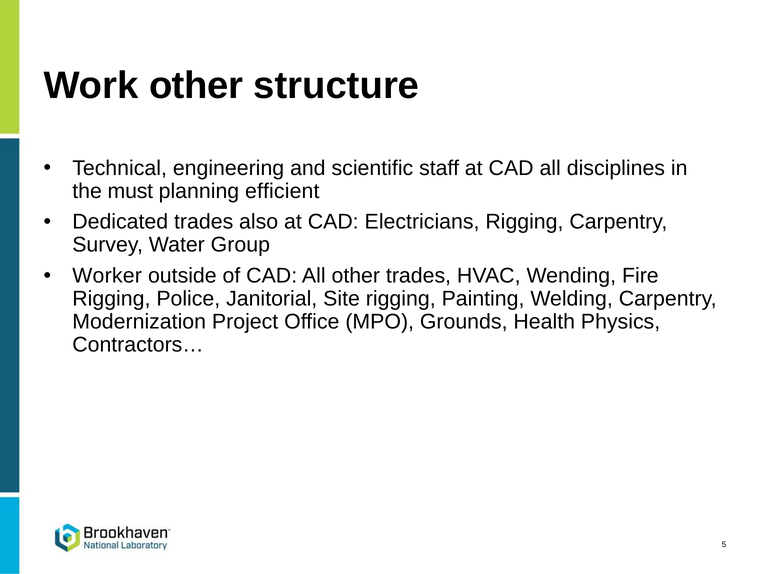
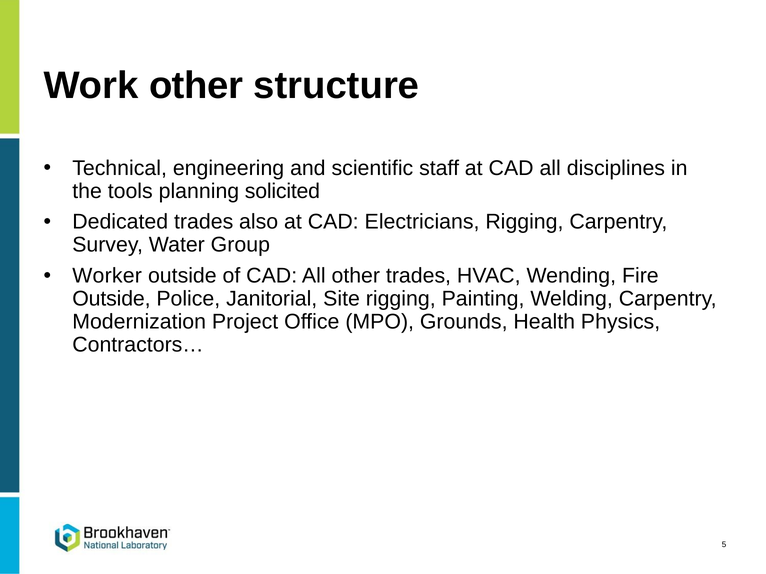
must: must -> tools
efficient: efficient -> solicited
Rigging at (111, 299): Rigging -> Outside
